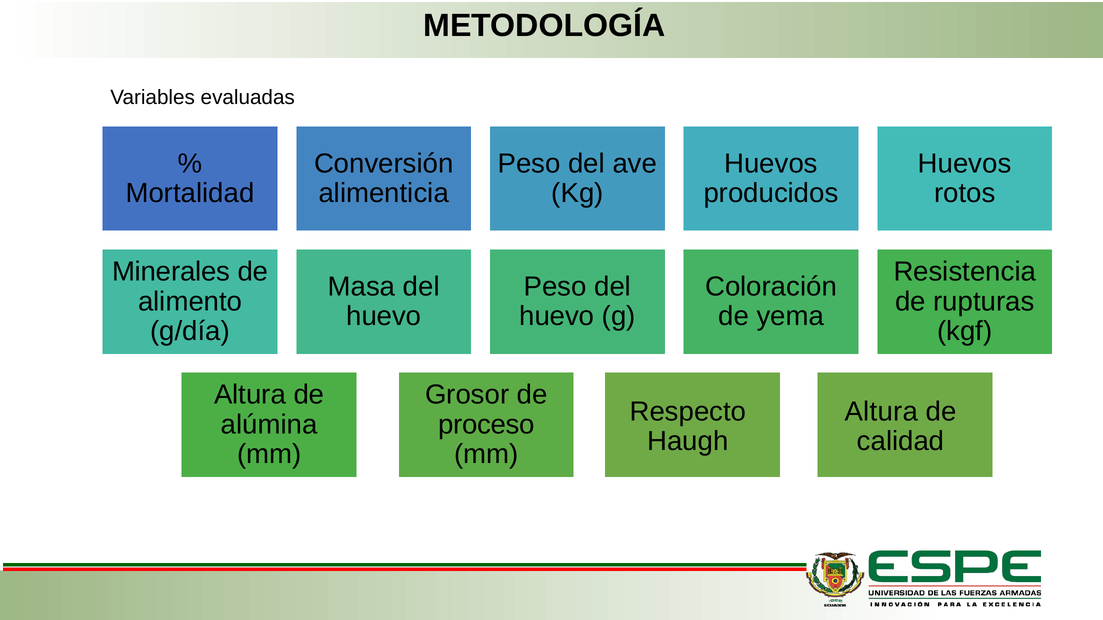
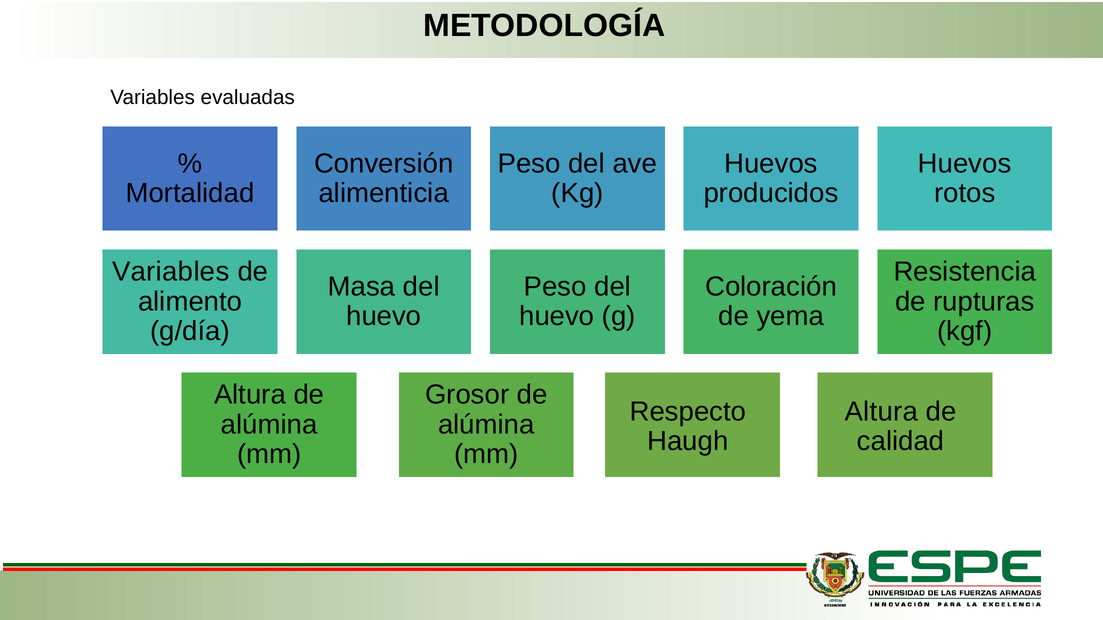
Minerales at (171, 272): Minerales -> Variables
proceso at (486, 425): proceso -> alúmina
